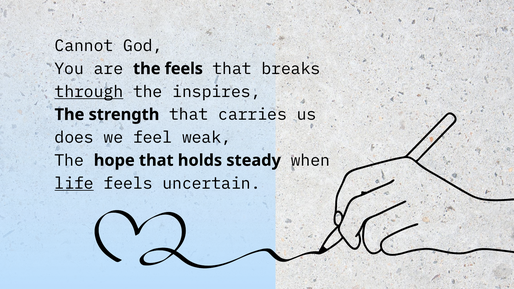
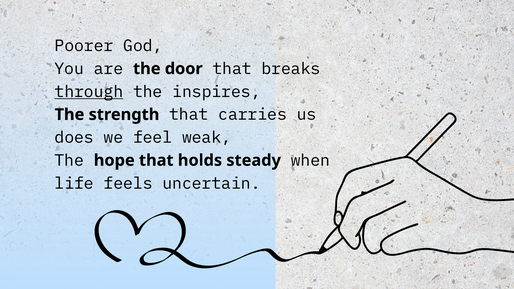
Cannot: Cannot -> Poorer
the feels: feels -> door
life underline: present -> none
